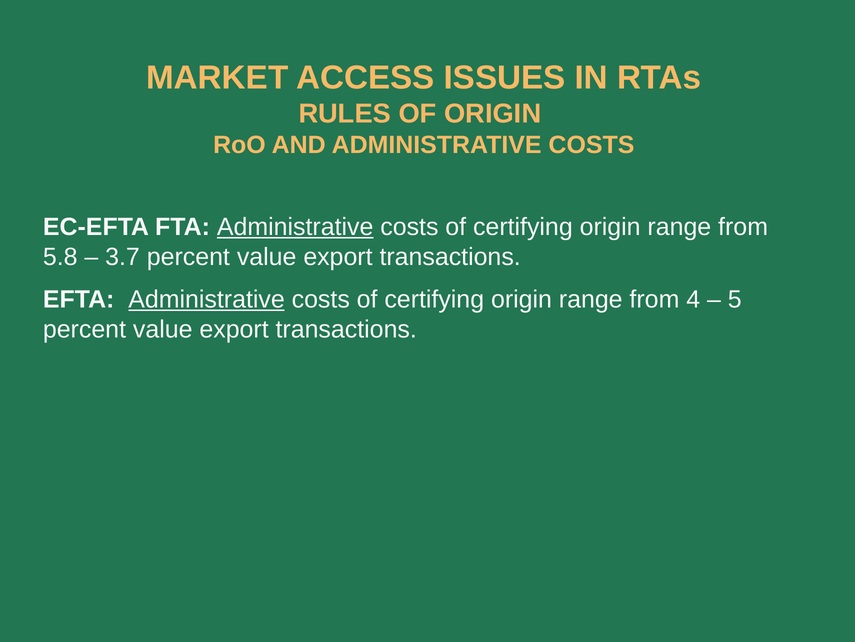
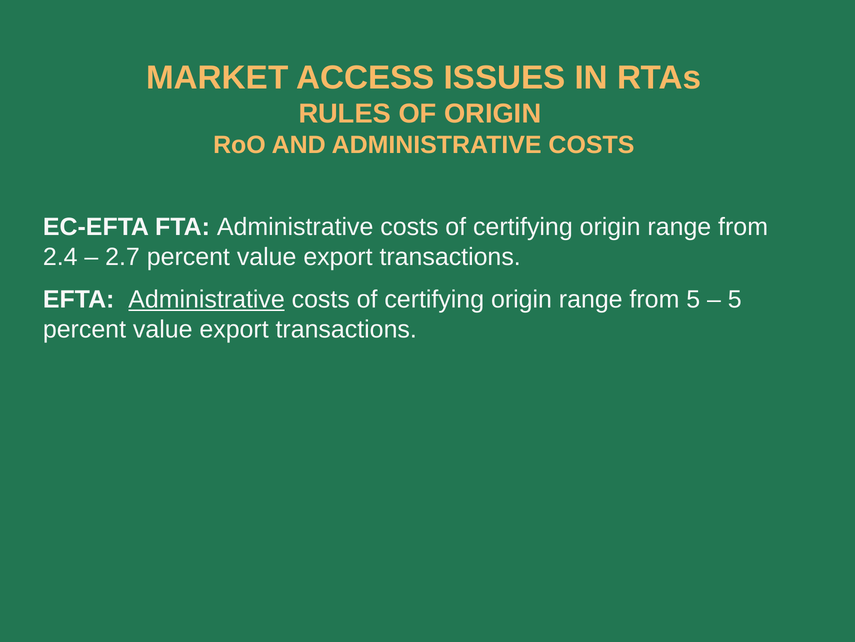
Administrative at (295, 227) underline: present -> none
5.8: 5.8 -> 2.4
3.7: 3.7 -> 2.7
from 4: 4 -> 5
